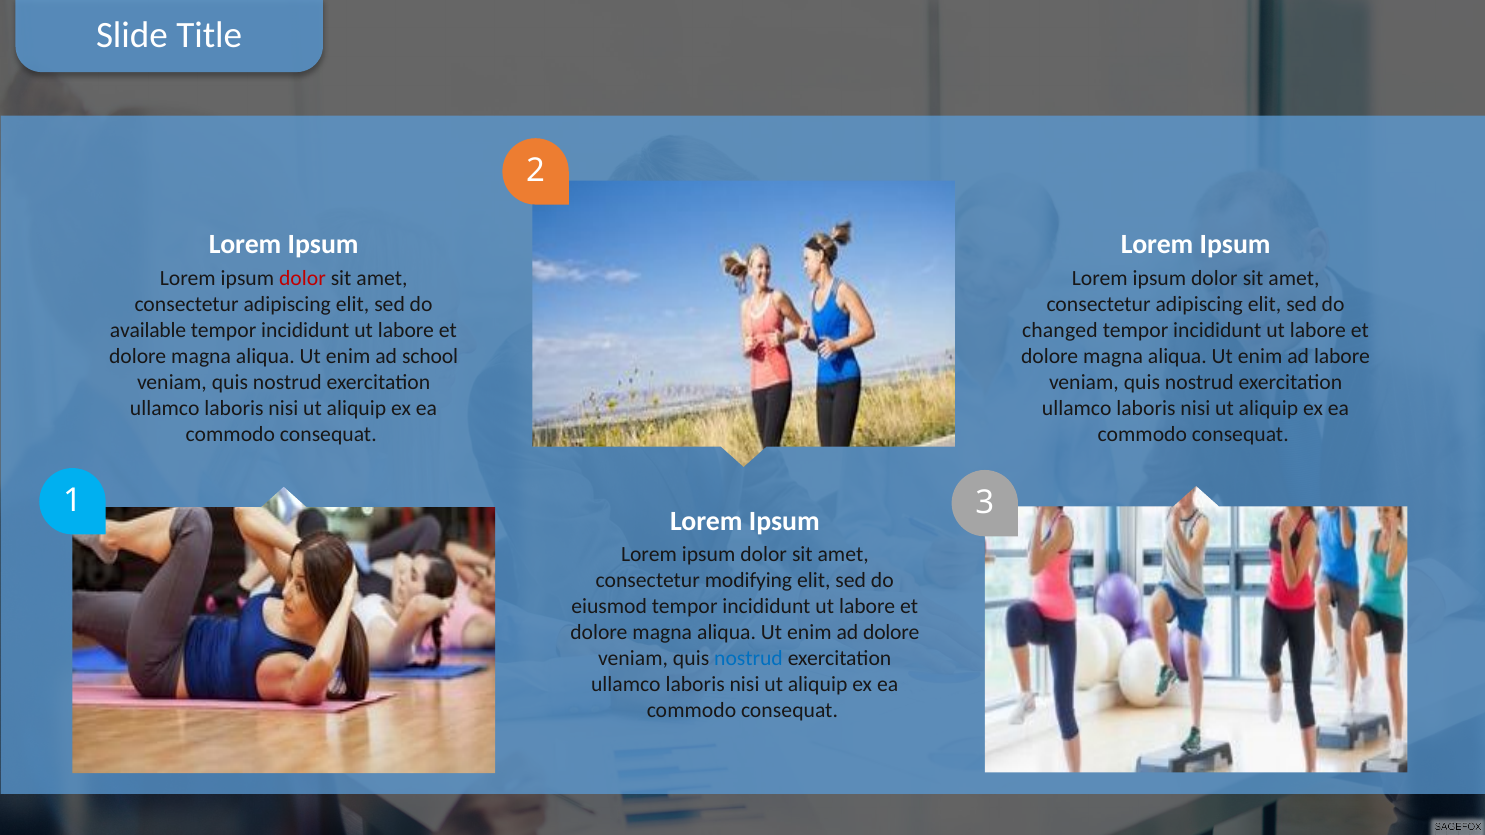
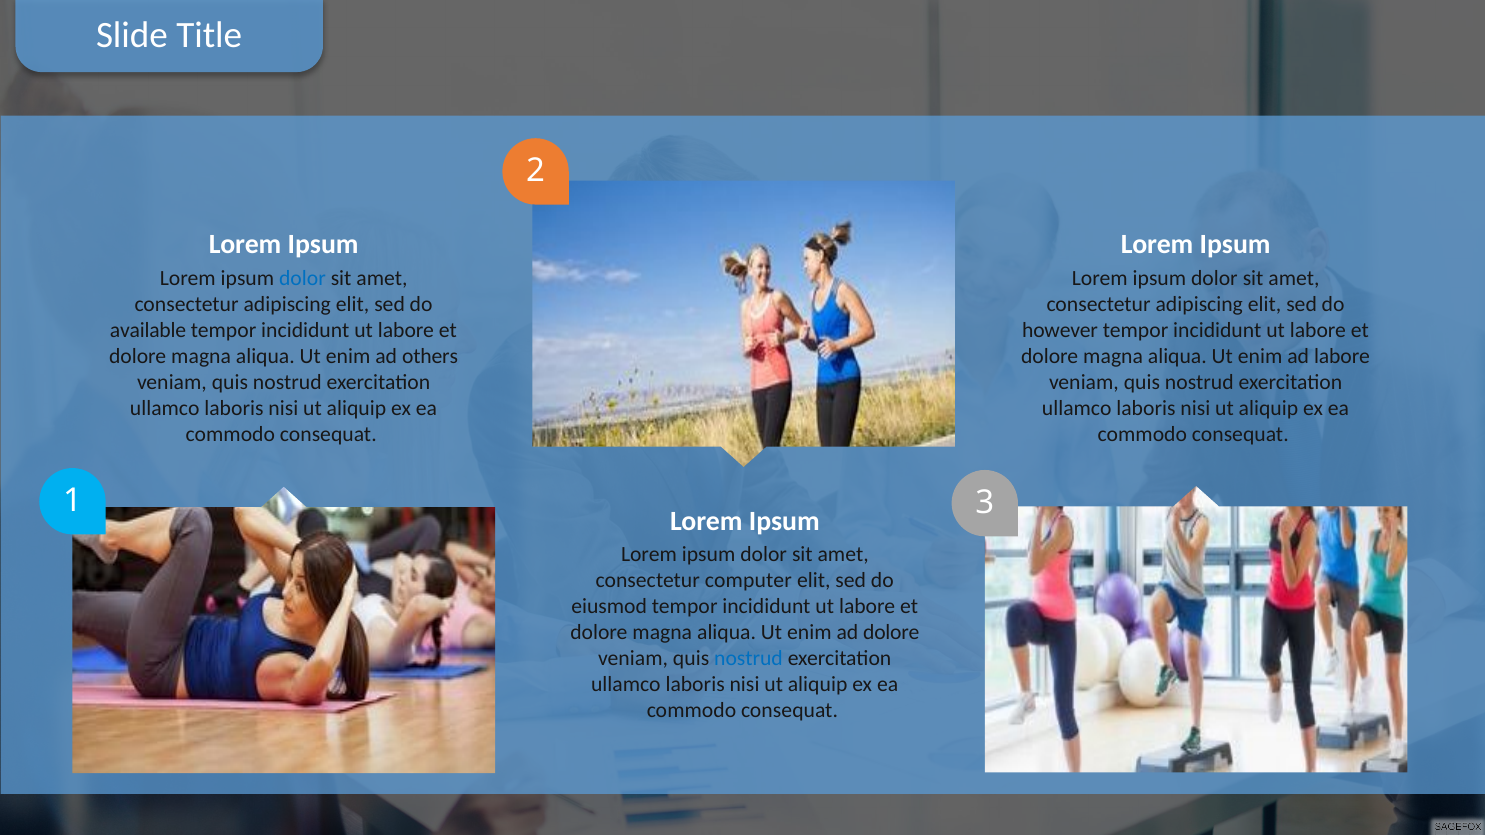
dolor at (302, 278) colour: red -> blue
changed: changed -> however
school: school -> others
modifying: modifying -> computer
